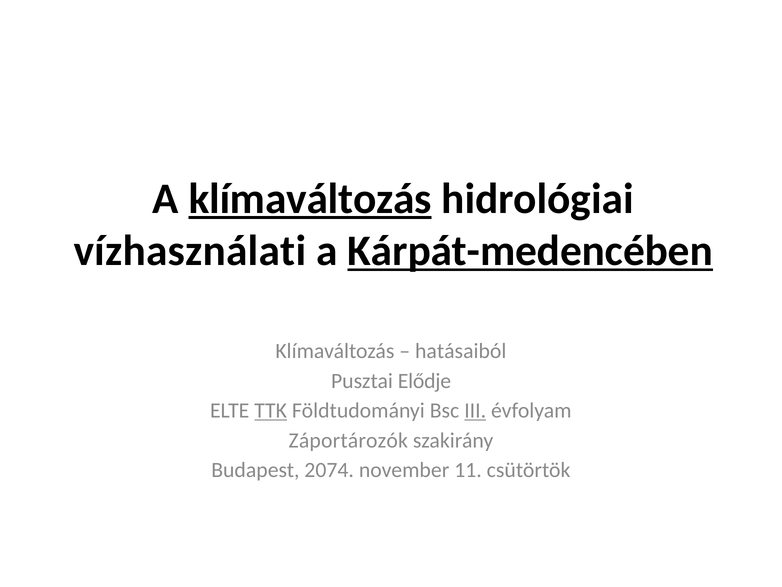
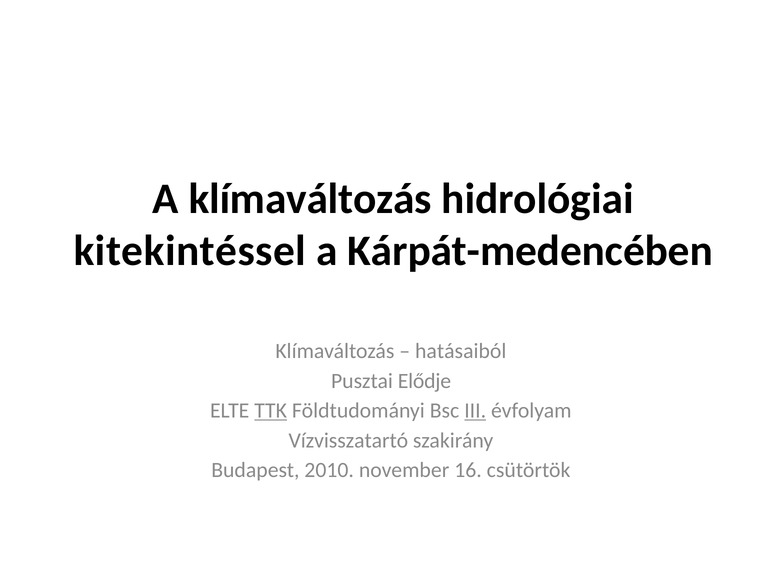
klímaváltozás at (310, 199) underline: present -> none
vízhasználati: vízhasználati -> kitekintéssel
Kárpát-medencében underline: present -> none
Záportározók: Záportározók -> Vízvisszatartó
2074: 2074 -> 2010
11: 11 -> 16
